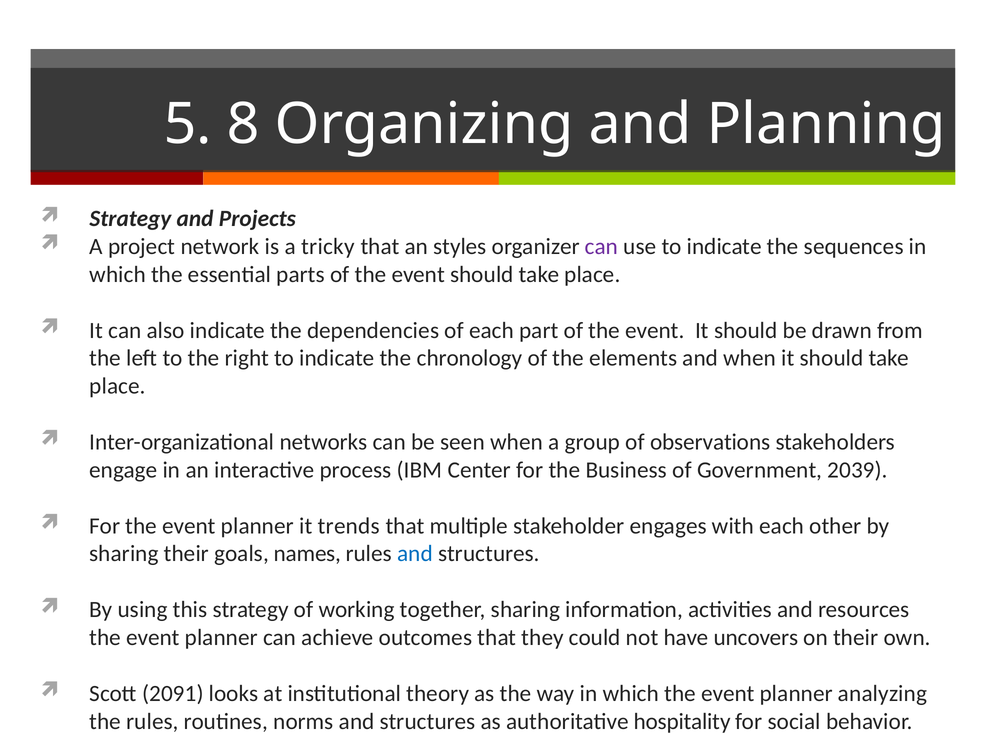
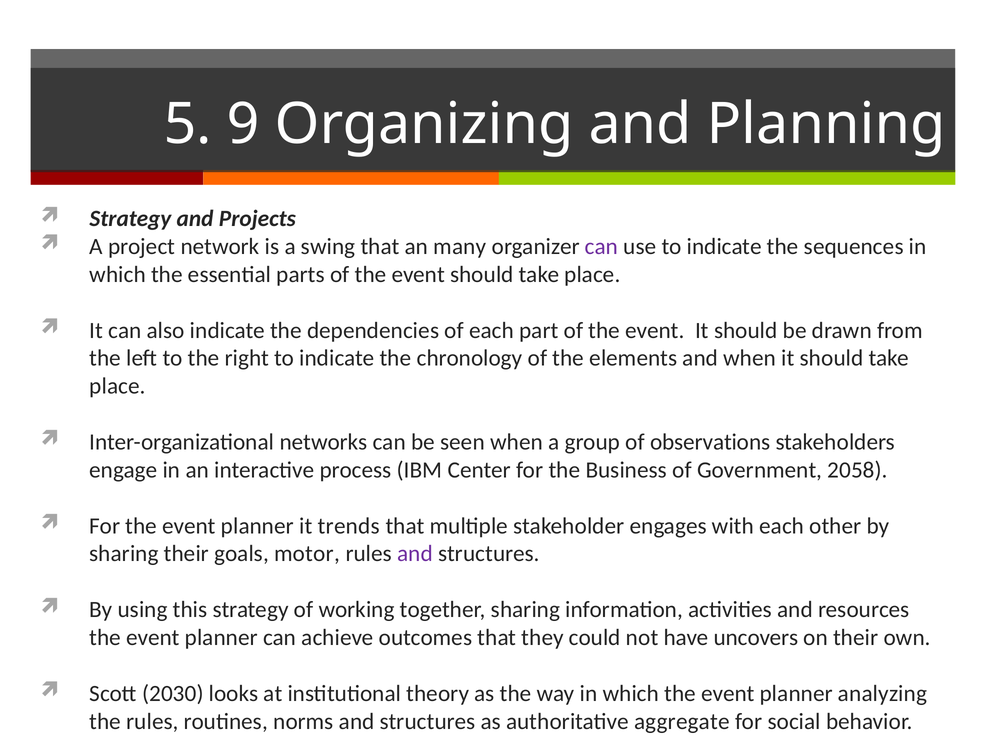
8: 8 -> 9
tricky: tricky -> swing
styles: styles -> many
2039: 2039 -> 2058
names: names -> motor
and at (415, 554) colour: blue -> purple
2091: 2091 -> 2030
hospitality: hospitality -> aggregate
